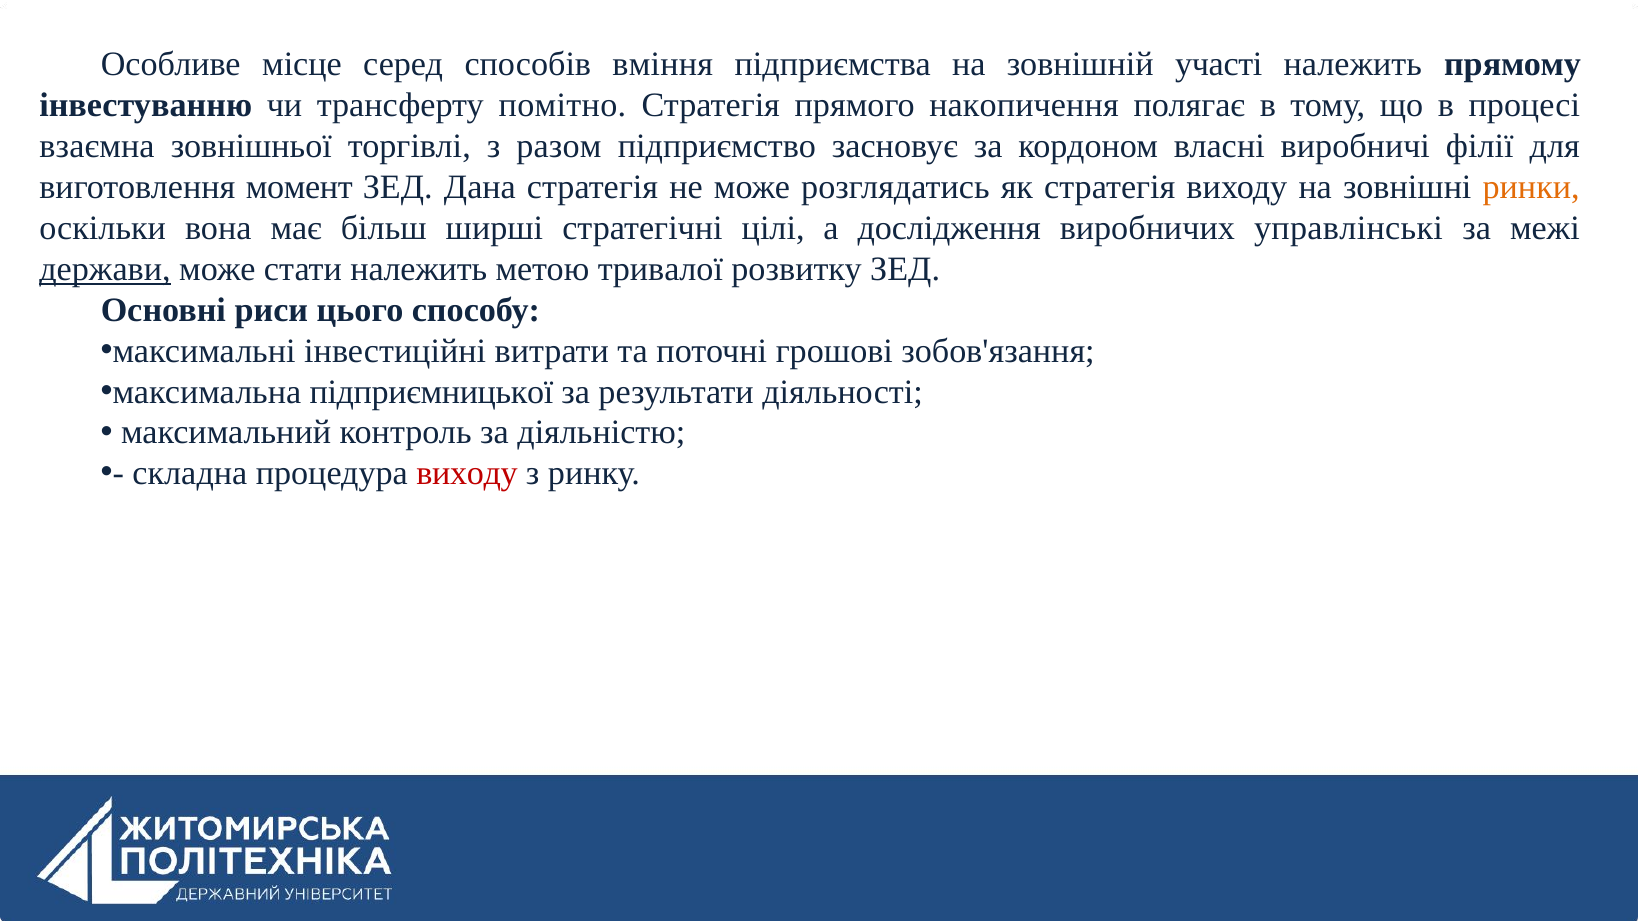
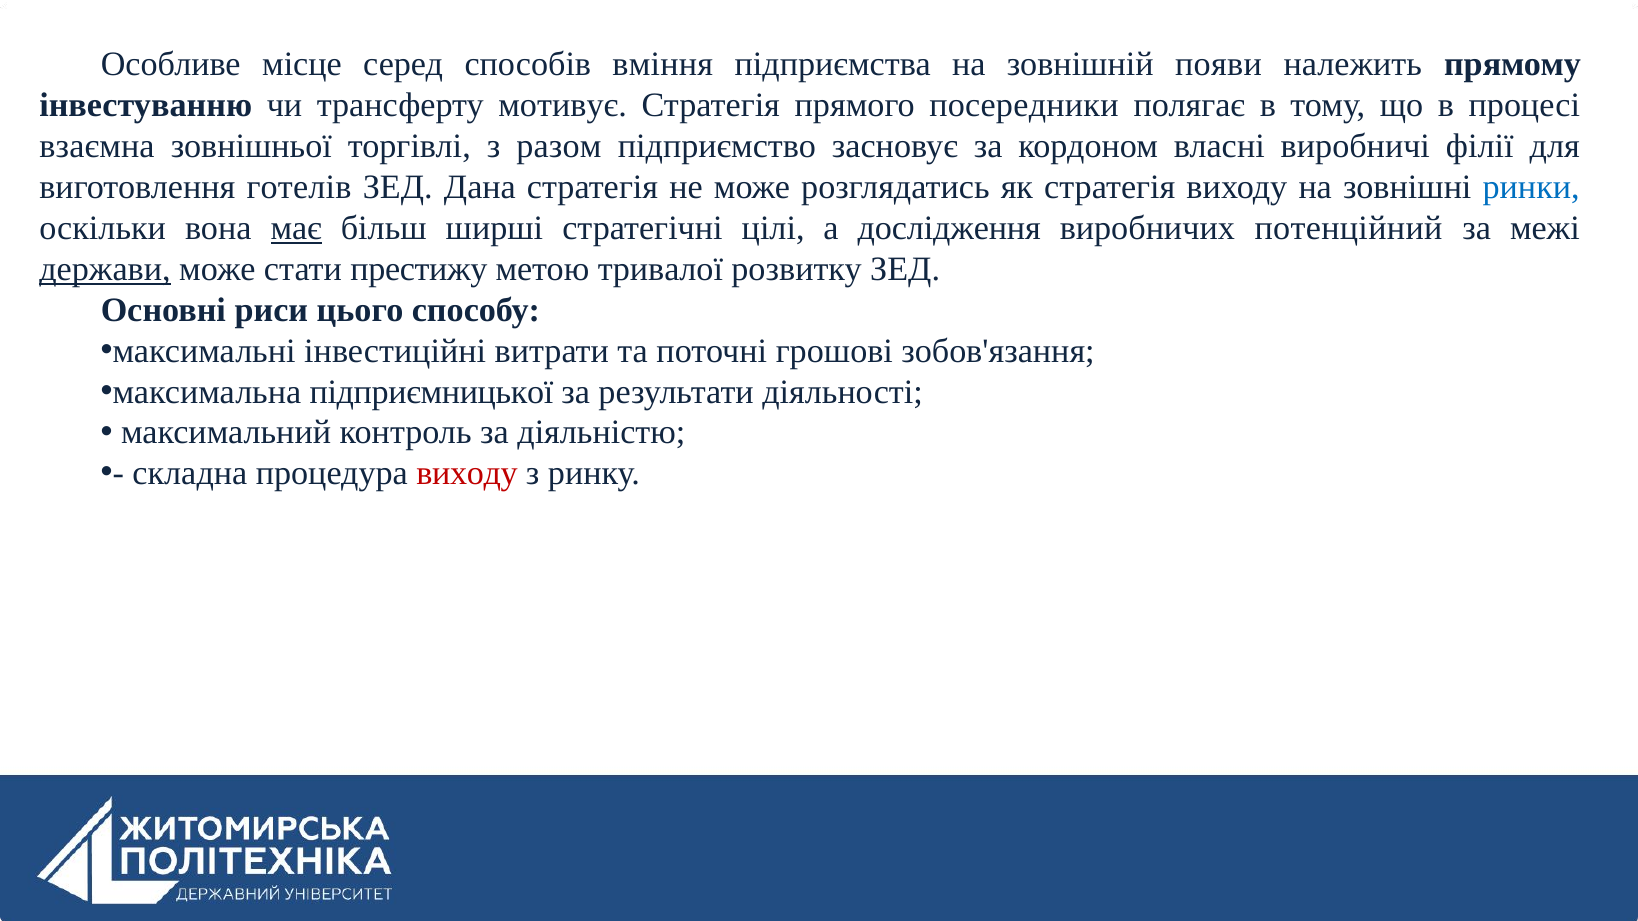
участі: участі -> появи
помiтно: помiтно -> мотивує
накопичення: накопичення -> посередники
момент: момент -> готелів
ринки colour: orange -> blue
має underline: none -> present
управлінські: управлінські -> потенційний
стати належить: належить -> престижу
